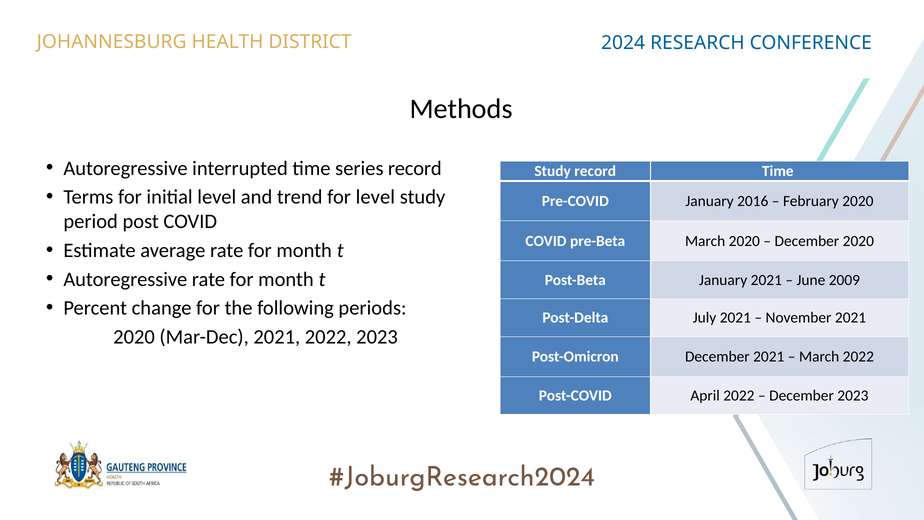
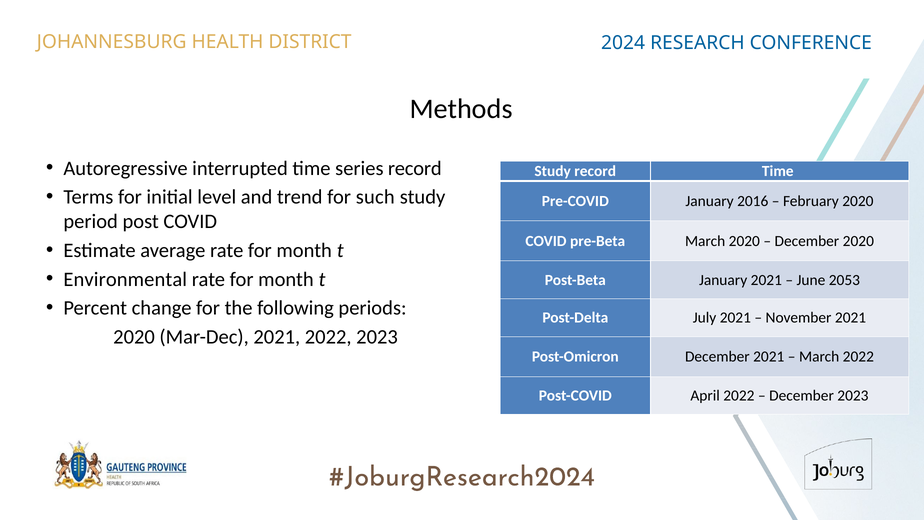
for level: level -> such
Autoregressive at (125, 279): Autoregressive -> Environmental
2009: 2009 -> 2053
